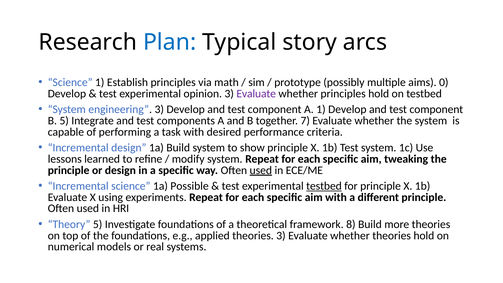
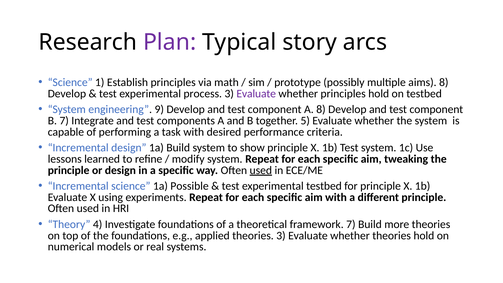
Plan colour: blue -> purple
aims 0: 0 -> 8
opinion: opinion -> process
engineering 3: 3 -> 9
A 1: 1 -> 8
B 5: 5 -> 7
7: 7 -> 5
testbed at (324, 186) underline: present -> none
Theory 5: 5 -> 4
framework 8: 8 -> 7
